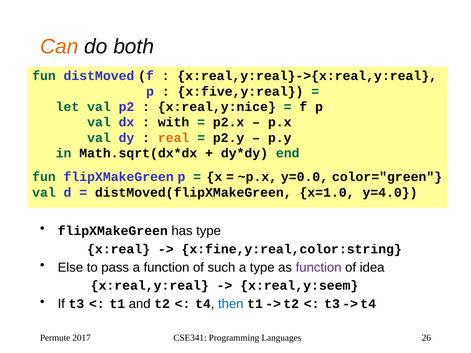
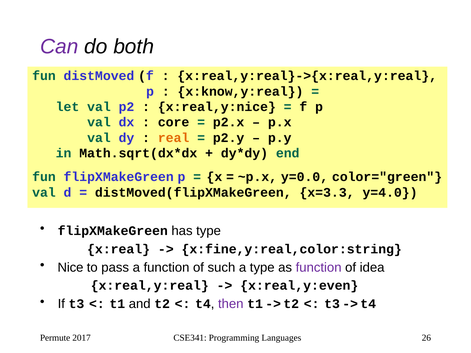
Can colour: orange -> purple
x:five,y:real: x:five,y:real -> x:know,y:real
with: with -> core
x=1.0: x=1.0 -> x=3.3
Else: Else -> Nice
x:real,y:seem: x:real,y:seem -> x:real,y:even
then colour: blue -> purple
